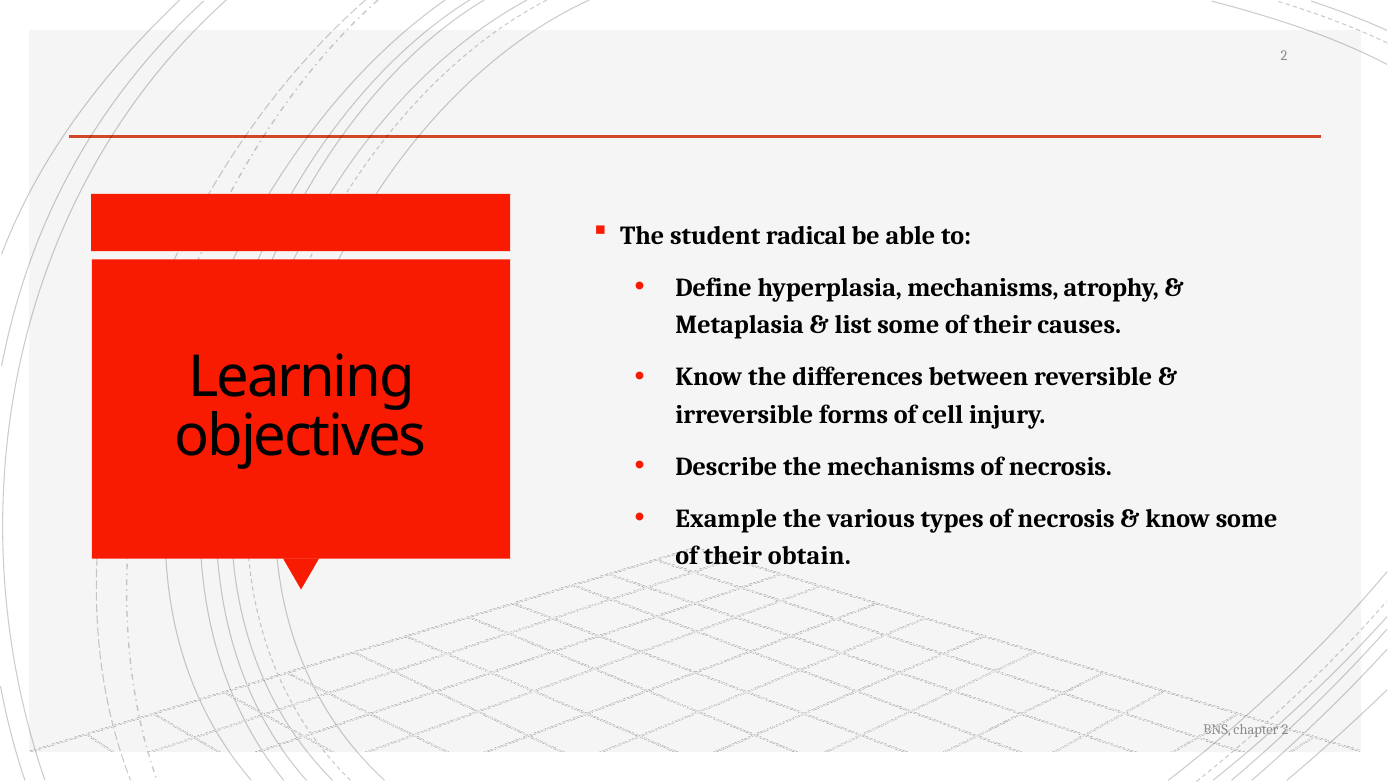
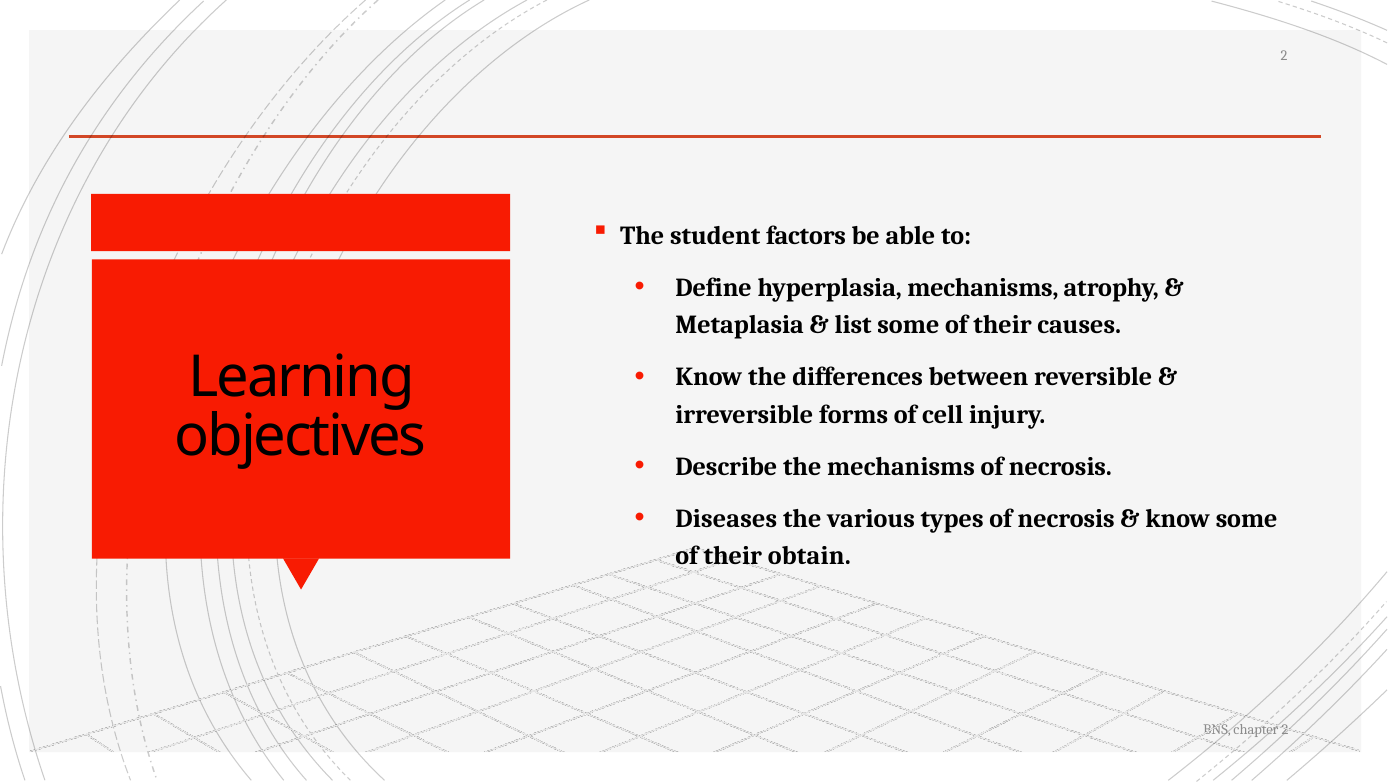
radical: radical -> factors
Example: Example -> Diseases
